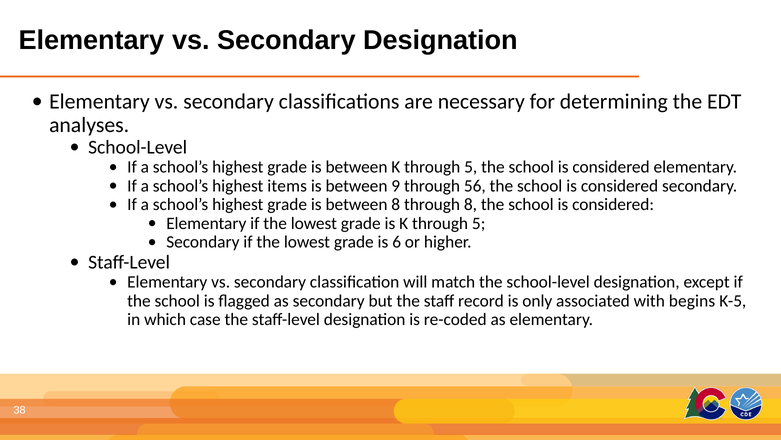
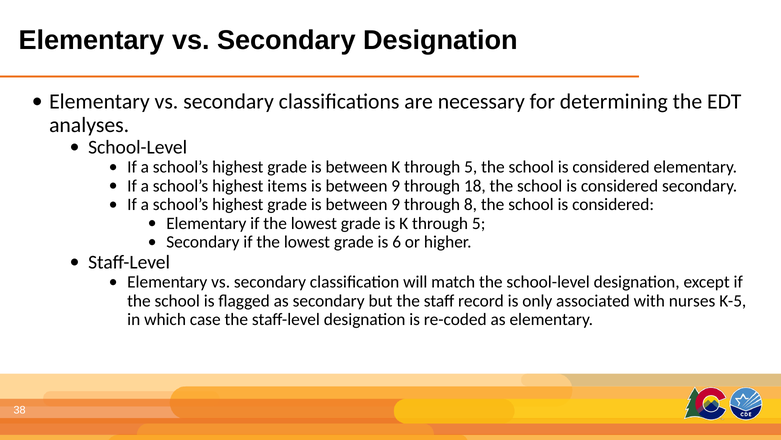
56: 56 -> 18
grade is between 8: 8 -> 9
begins: begins -> nurses
